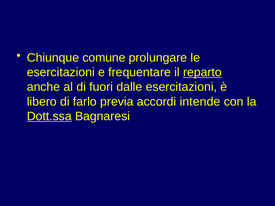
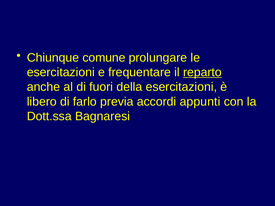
dalle: dalle -> della
intende: intende -> appunti
Dott.ssa underline: present -> none
